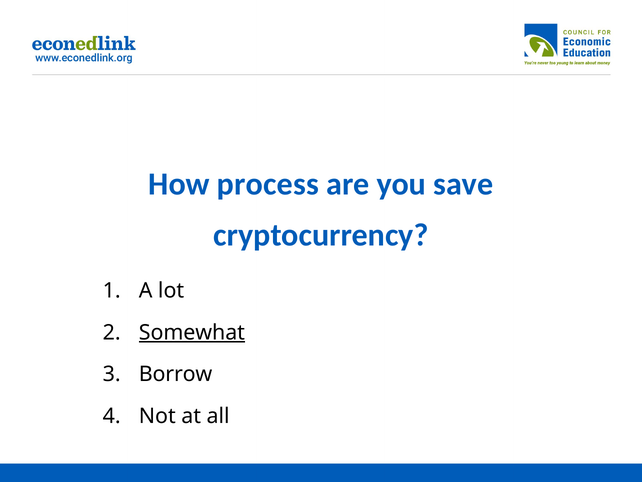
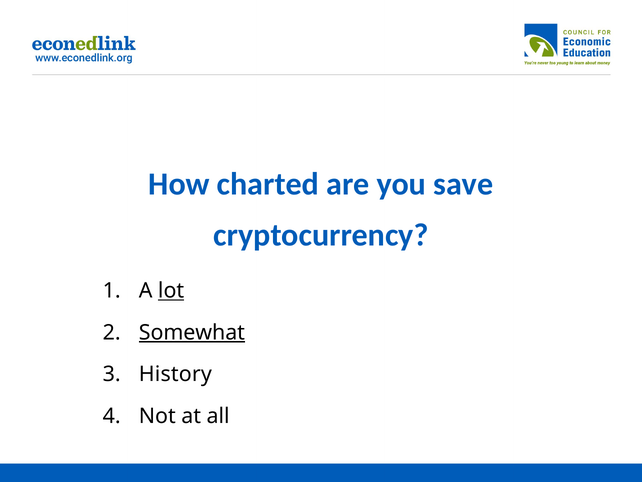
process: process -> charted
lot underline: none -> present
Borrow: Borrow -> History
